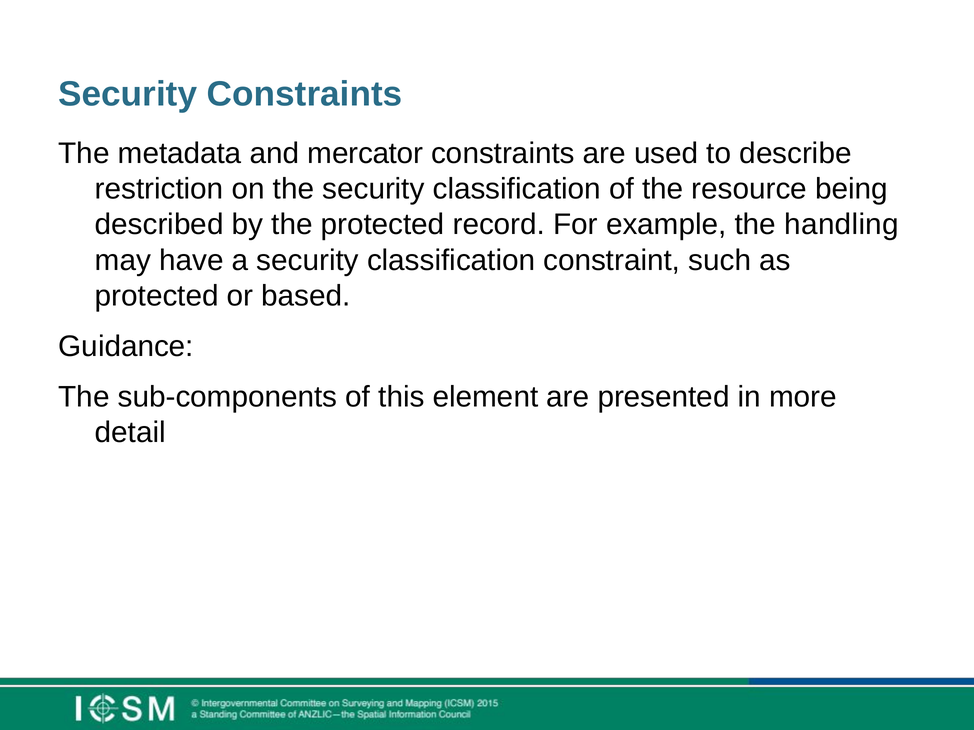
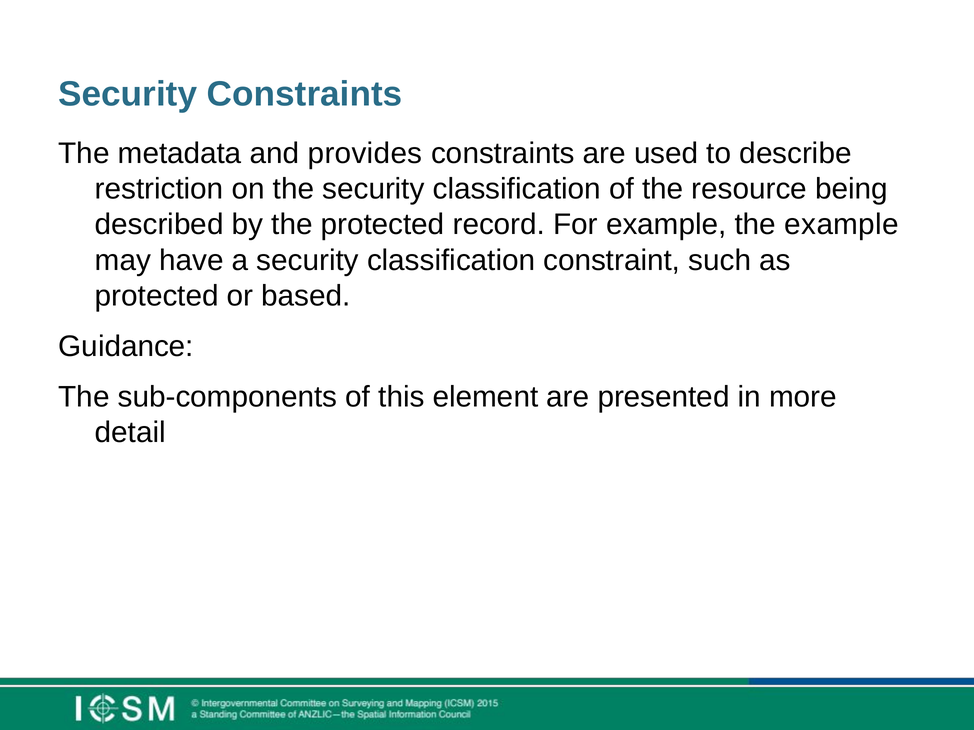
mercator: mercator -> provides
the handling: handling -> example
